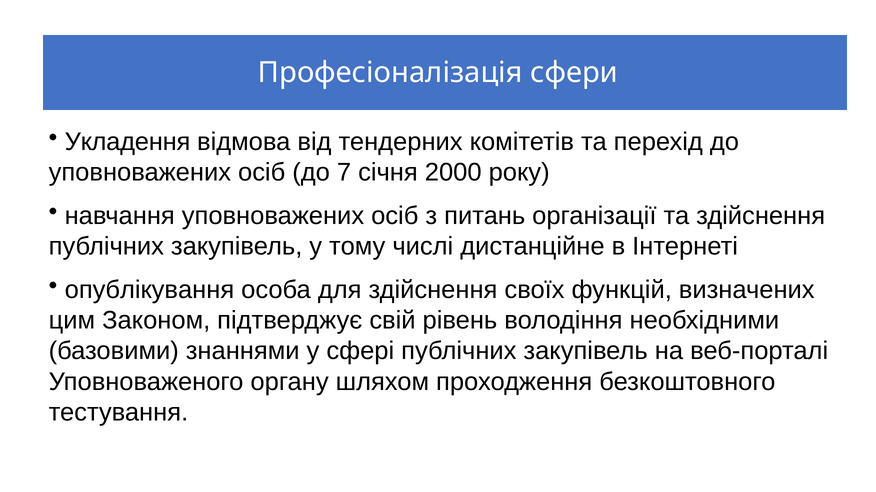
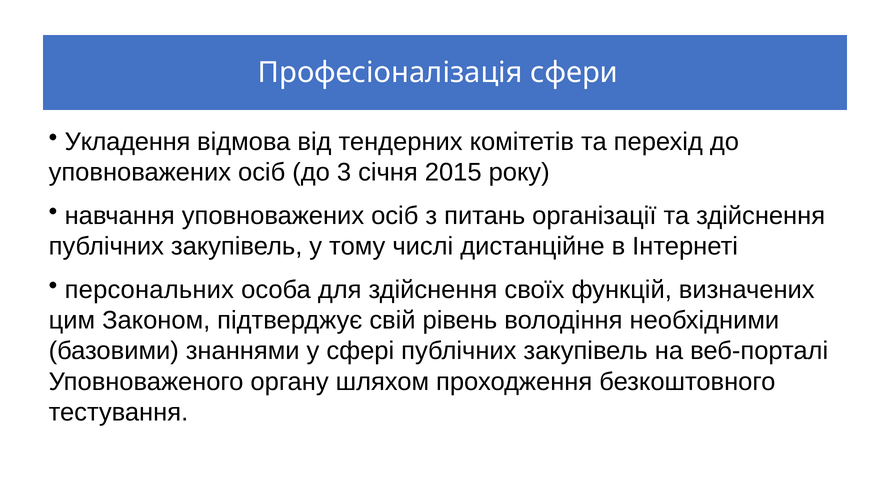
7: 7 -> 3
2000: 2000 -> 2015
опублікування: опублікування -> персональних
